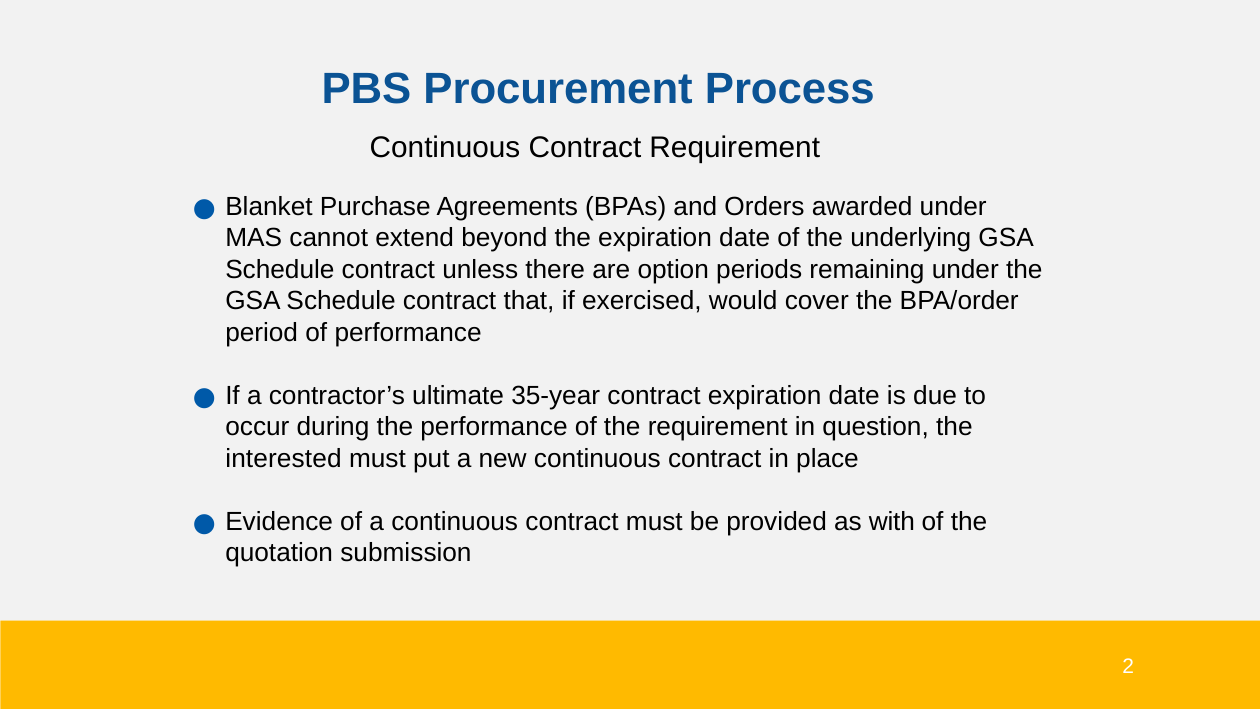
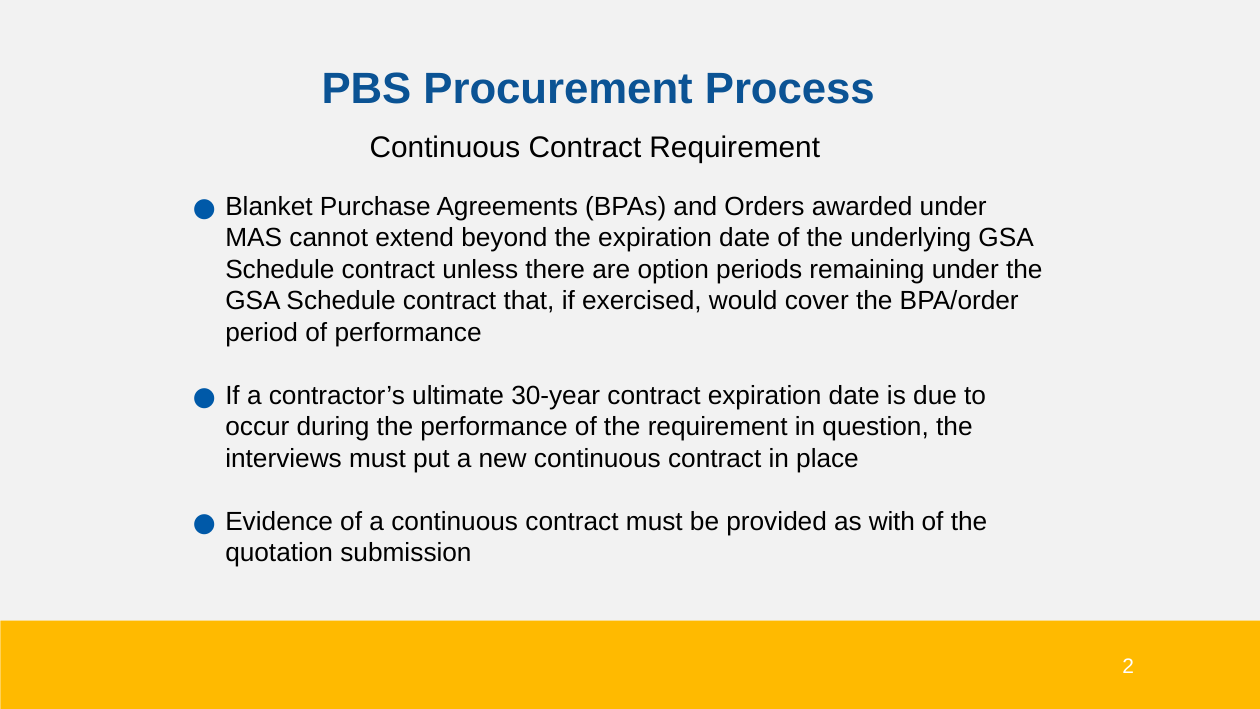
35-year: 35-year -> 30-year
interested: interested -> interviews
